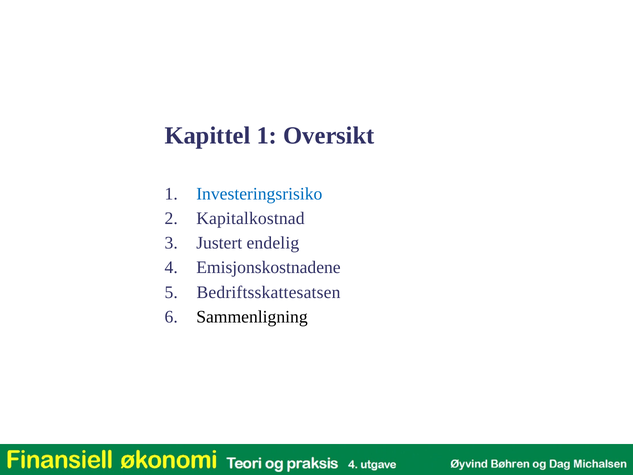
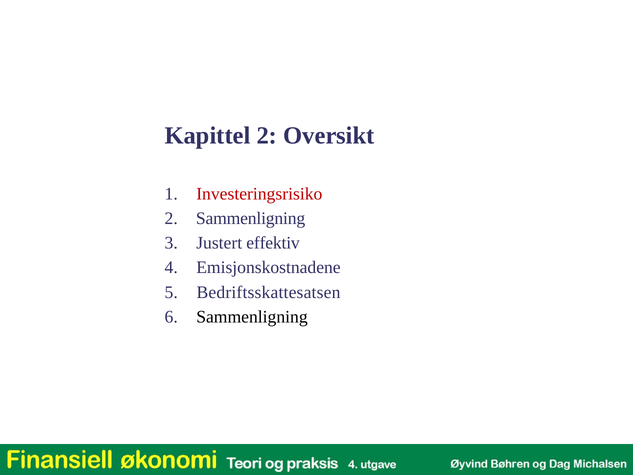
Kapittel 1: 1 -> 2
Investeringsrisiko colour: blue -> red
Kapitalkostnad at (250, 218): Kapitalkostnad -> Sammenligning
endelig: endelig -> effektiv
